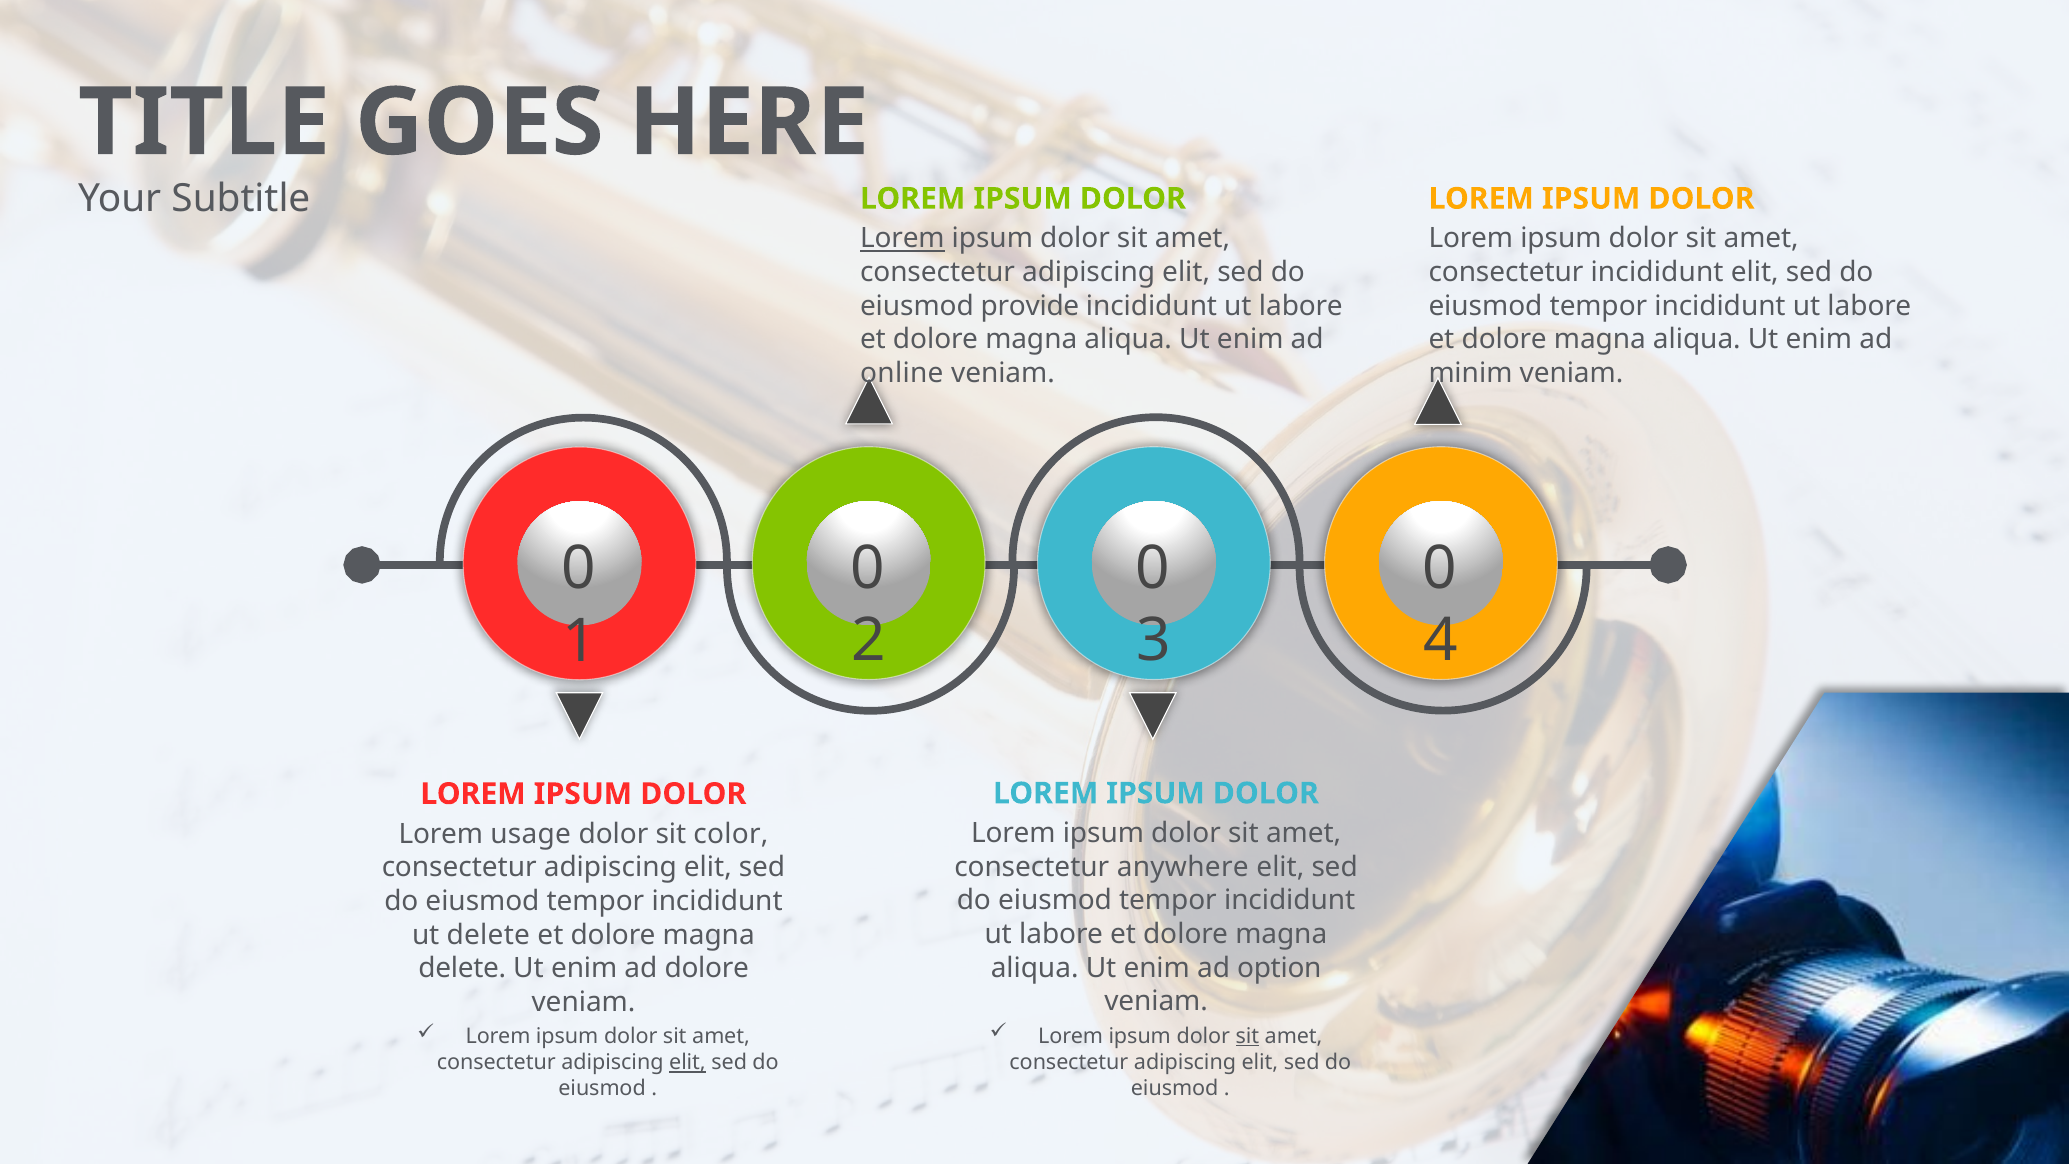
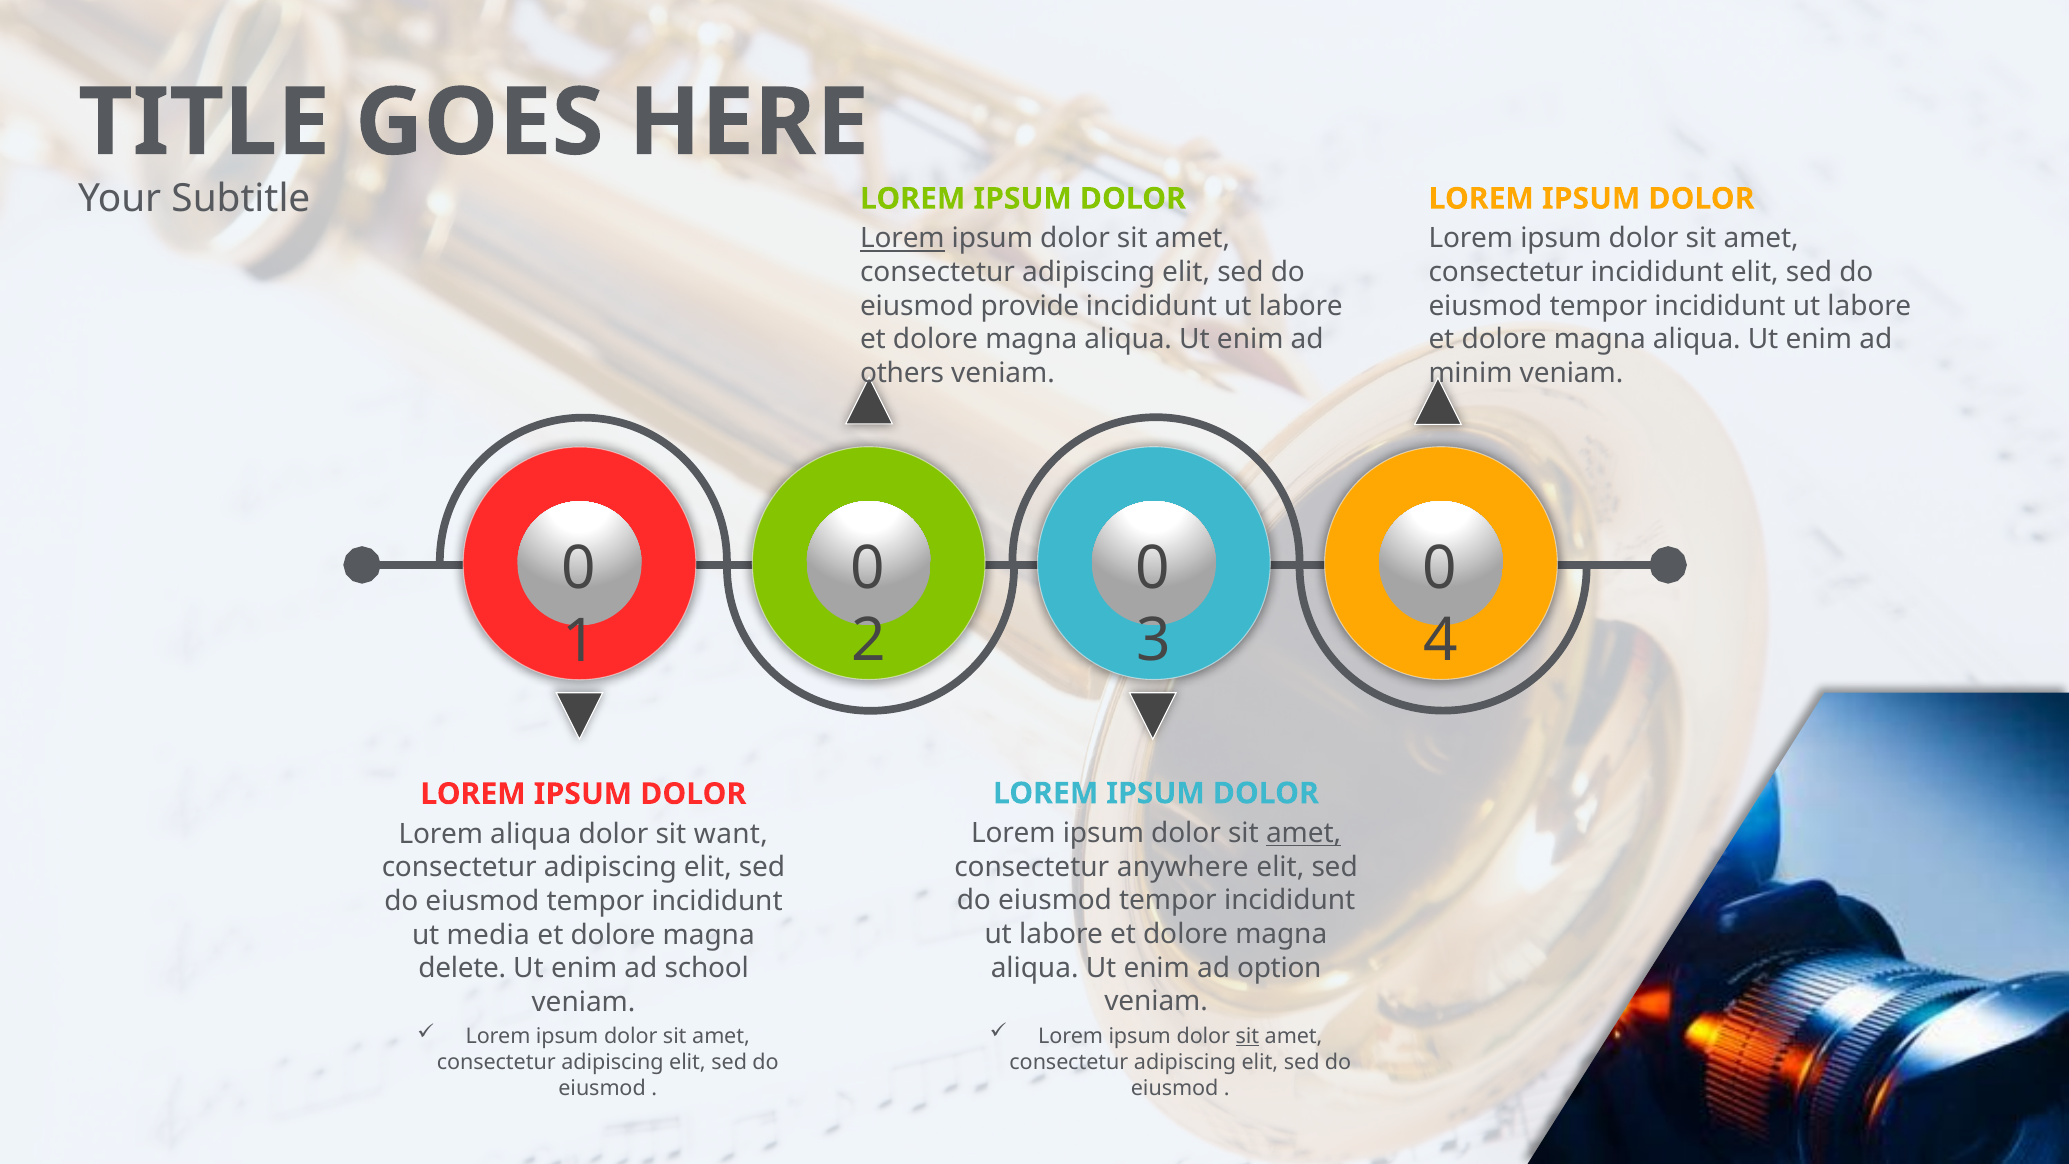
online: online -> others
amet at (1304, 833) underline: none -> present
Lorem usage: usage -> aliqua
color: color -> want
ut delete: delete -> media
ad dolore: dolore -> school
elit at (687, 1063) underline: present -> none
